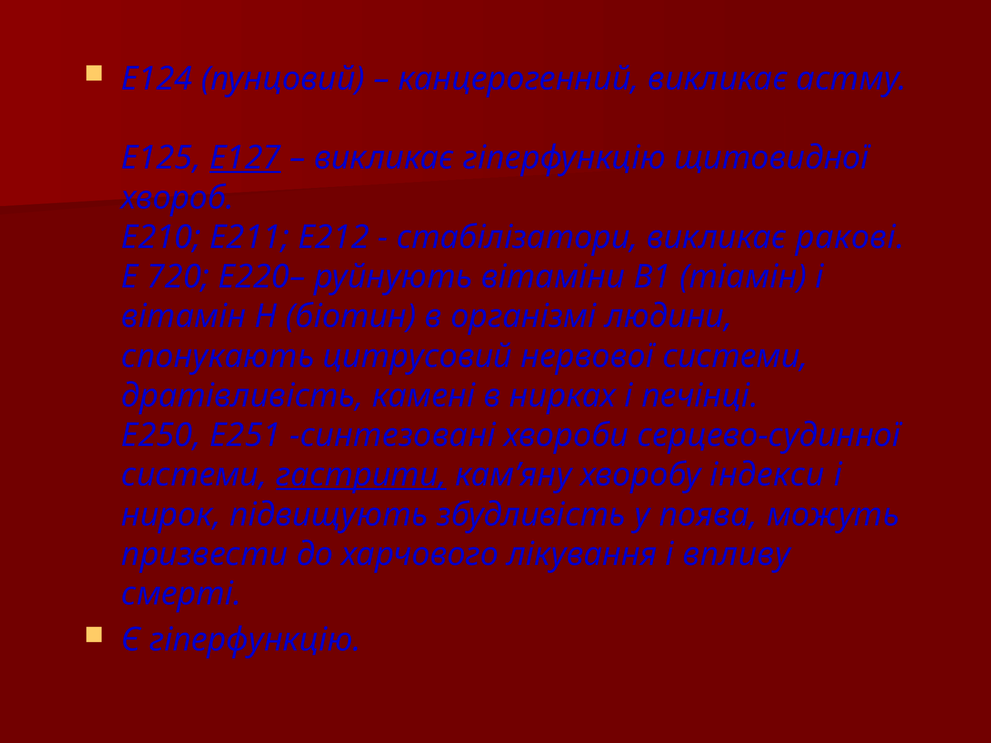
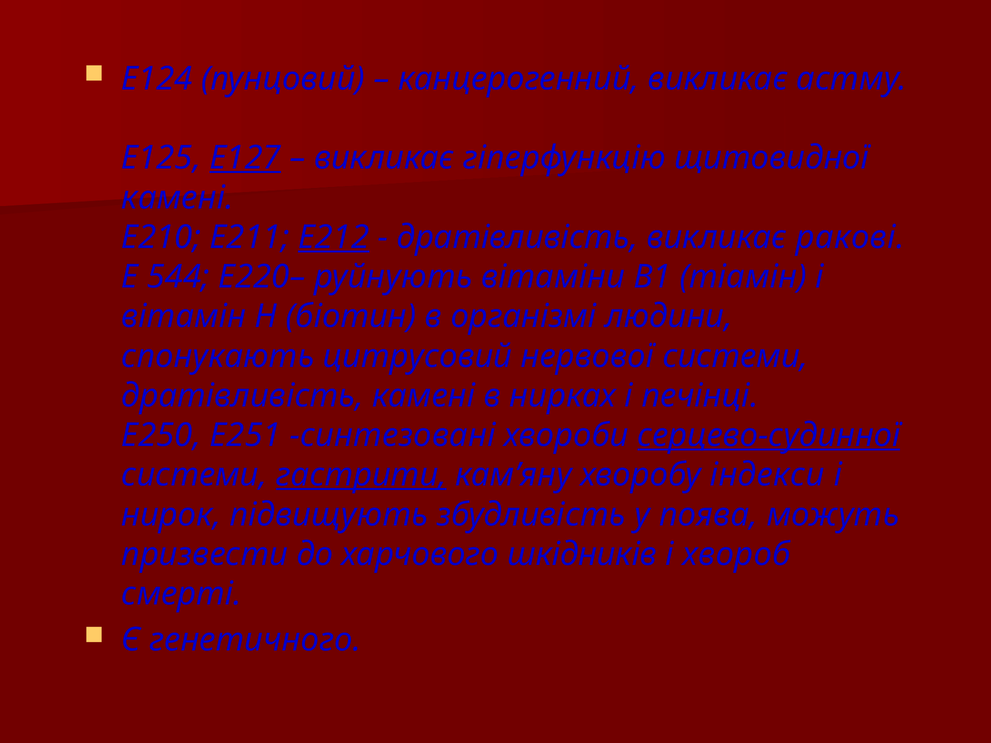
хвороб at (178, 198): хвороб -> камені
Е212 underline: none -> present
стабілізатори at (518, 237): стабілізатори -> дратівливість
720: 720 -> 544
серцево-судинної underline: none -> present
лікування: лікування -> шкідників
впливу: впливу -> хвороб
Є гіперфункцію: гіперфункцію -> генетичного
